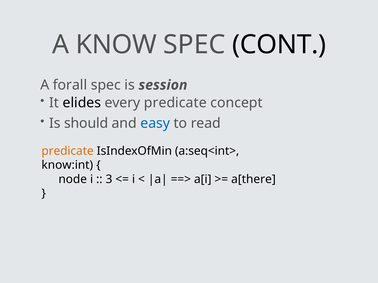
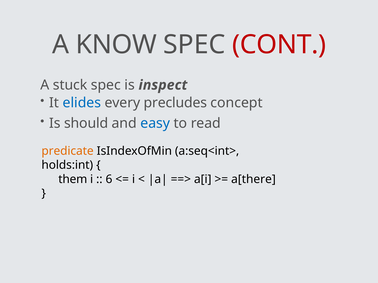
CONT colour: black -> red
forall: forall -> stuck
session: session -> inspect
elides colour: black -> blue
every predicate: predicate -> precludes
know:int: know:int -> holds:int
node: node -> them
3: 3 -> 6
